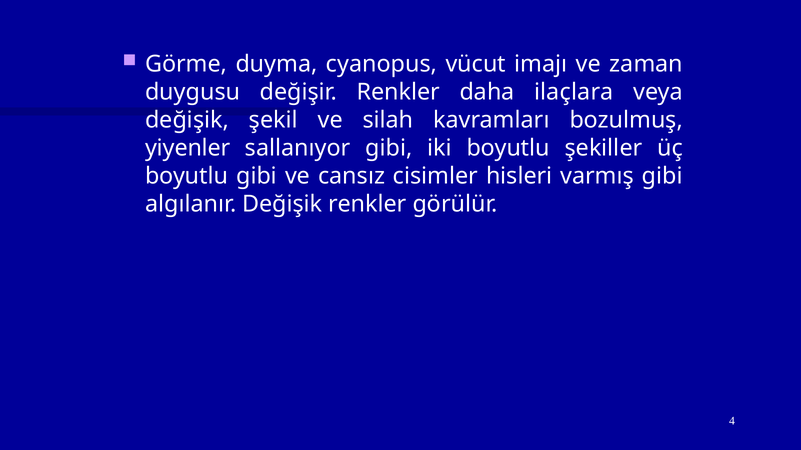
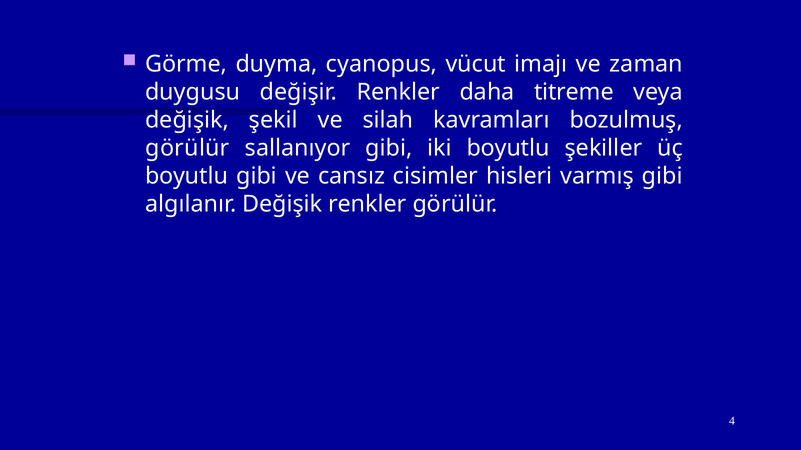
ilaçlara: ilaçlara -> titreme
yiyenler at (188, 148): yiyenler -> görülür
